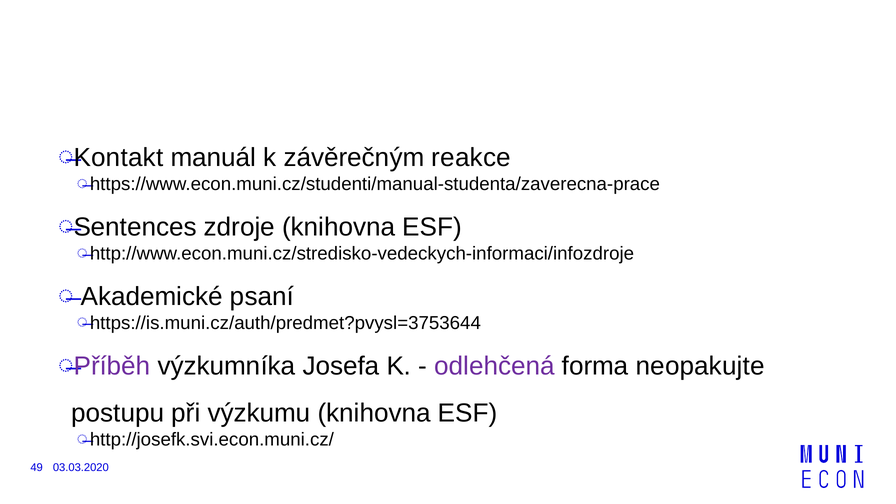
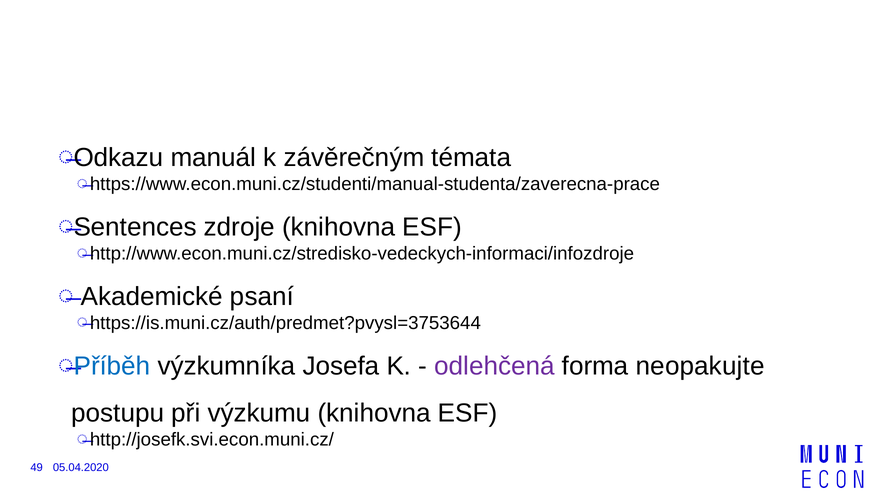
Kontakt: Kontakt -> Odkazu
reakce: reakce -> témata
Příběh colour: purple -> blue
03.03.2020: 03.03.2020 -> 05.04.2020
